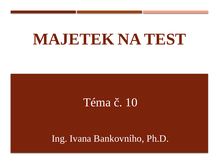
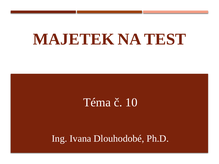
Bankovního: Bankovního -> Dlouhodobé
